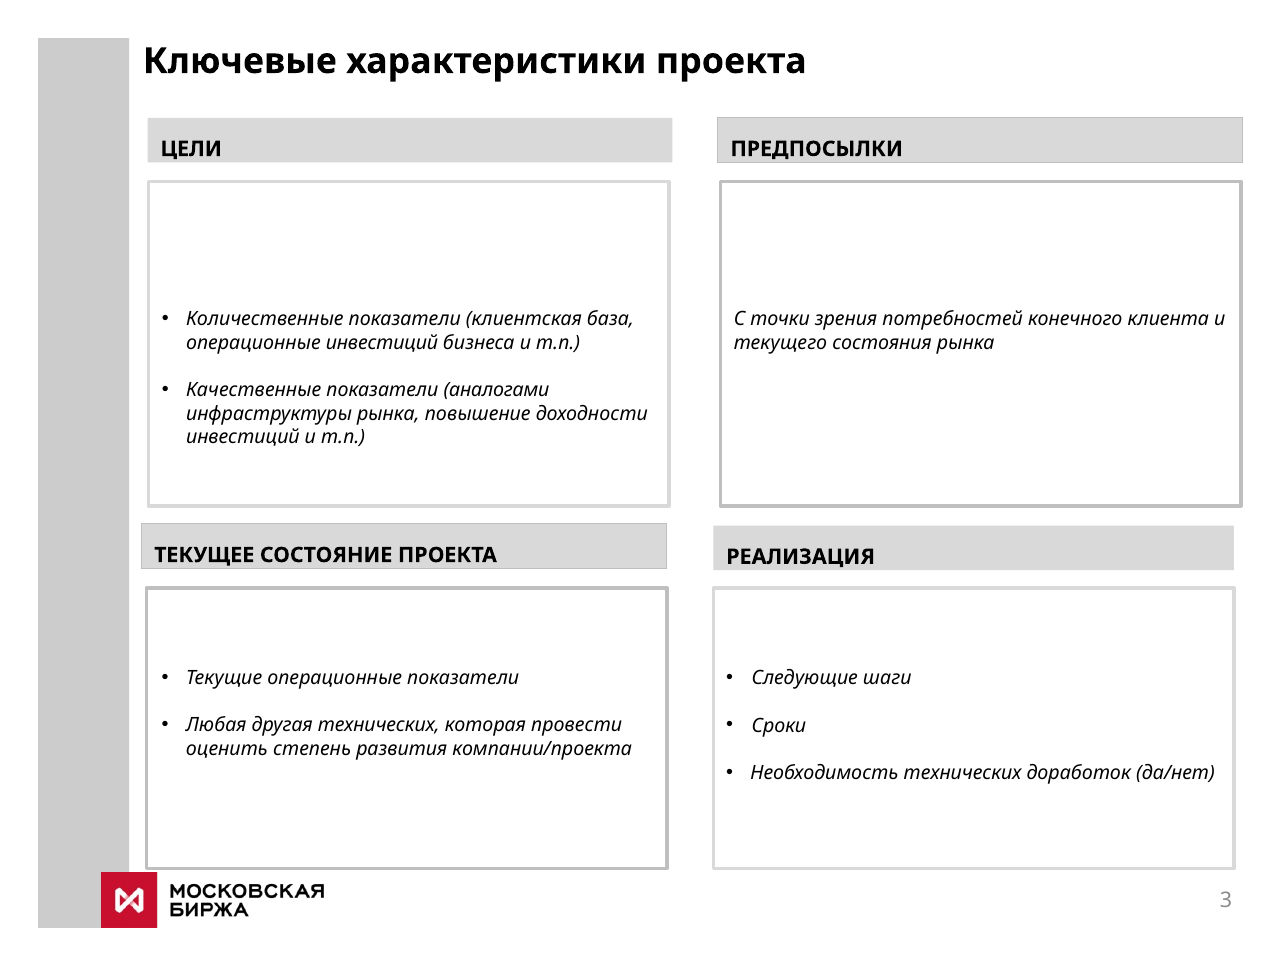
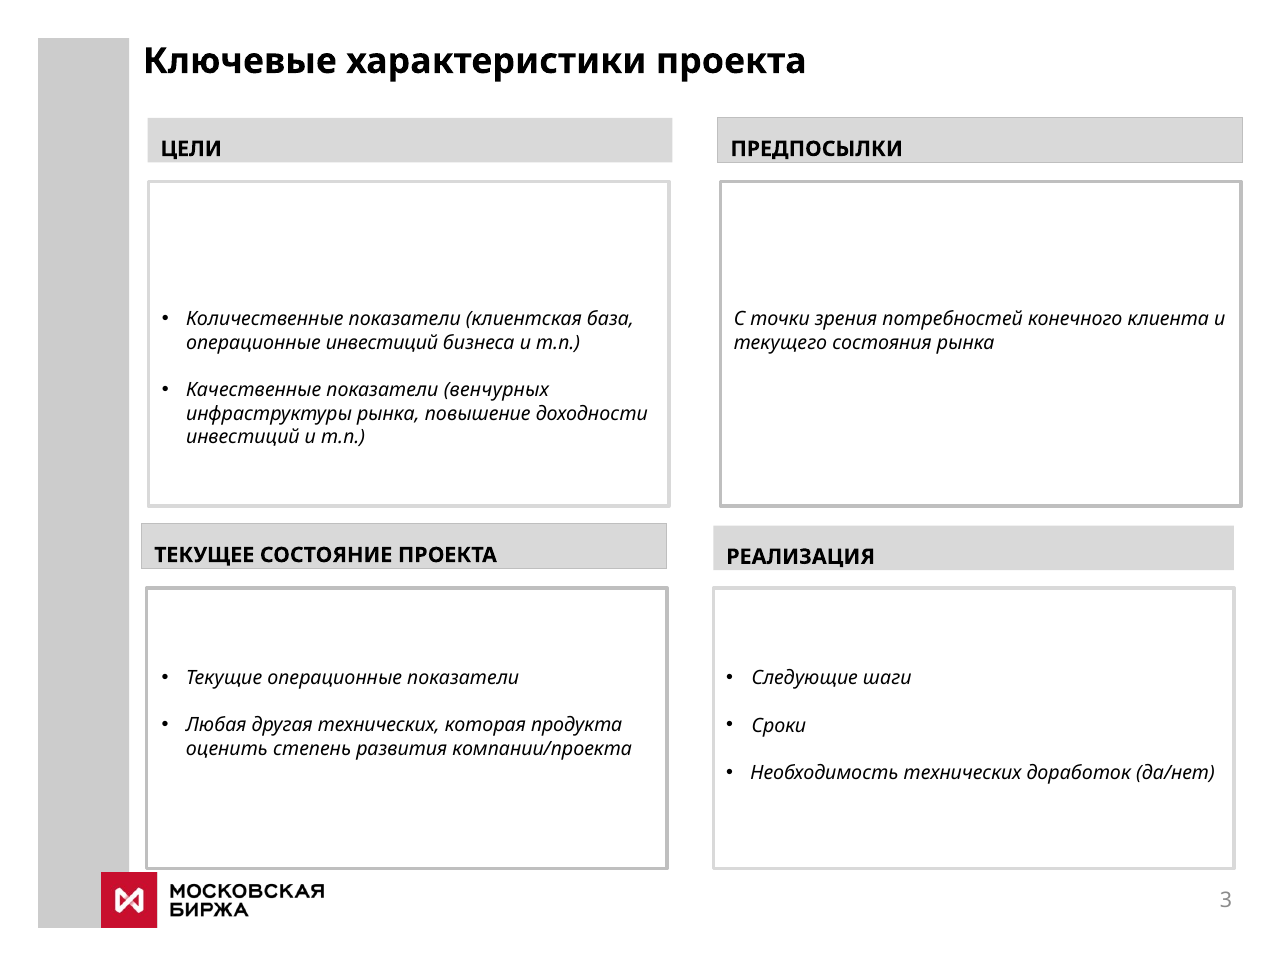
аналогами: аналогами -> венчурных
провести: провести -> продукта
